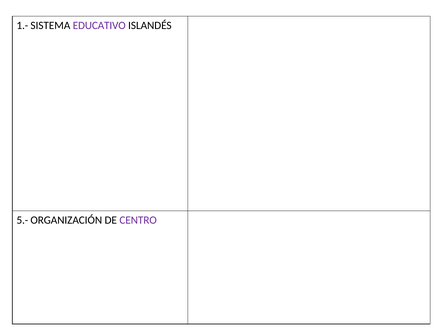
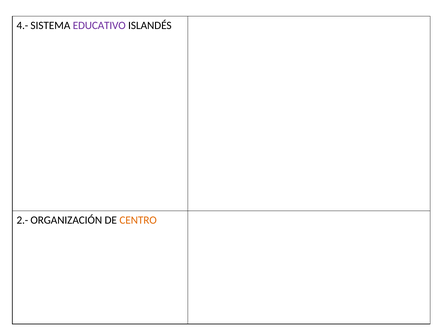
1.-: 1.- -> 4.-
5.-: 5.- -> 2.-
CENTRO colour: purple -> orange
